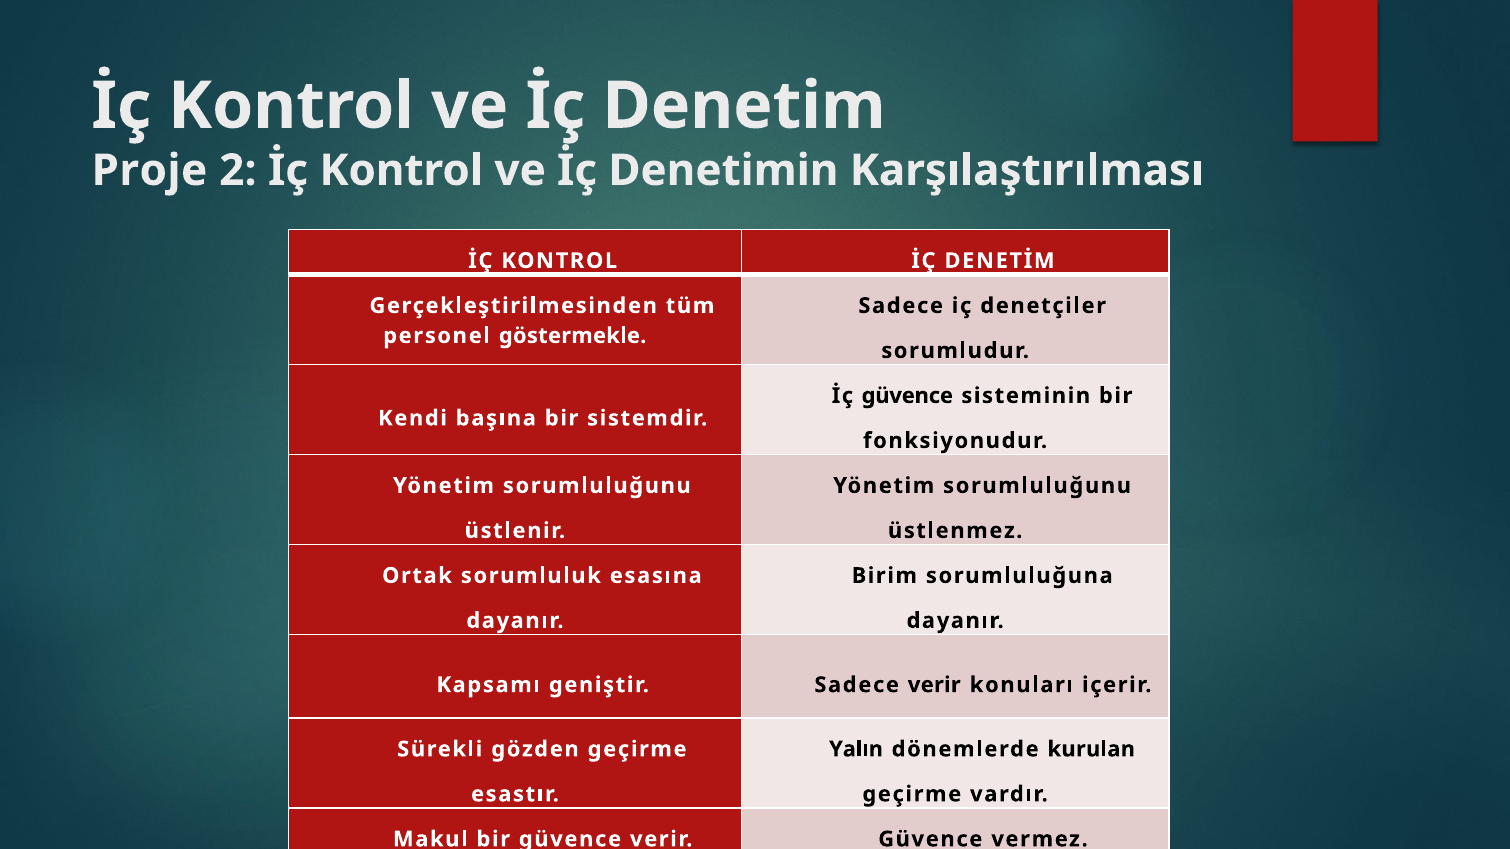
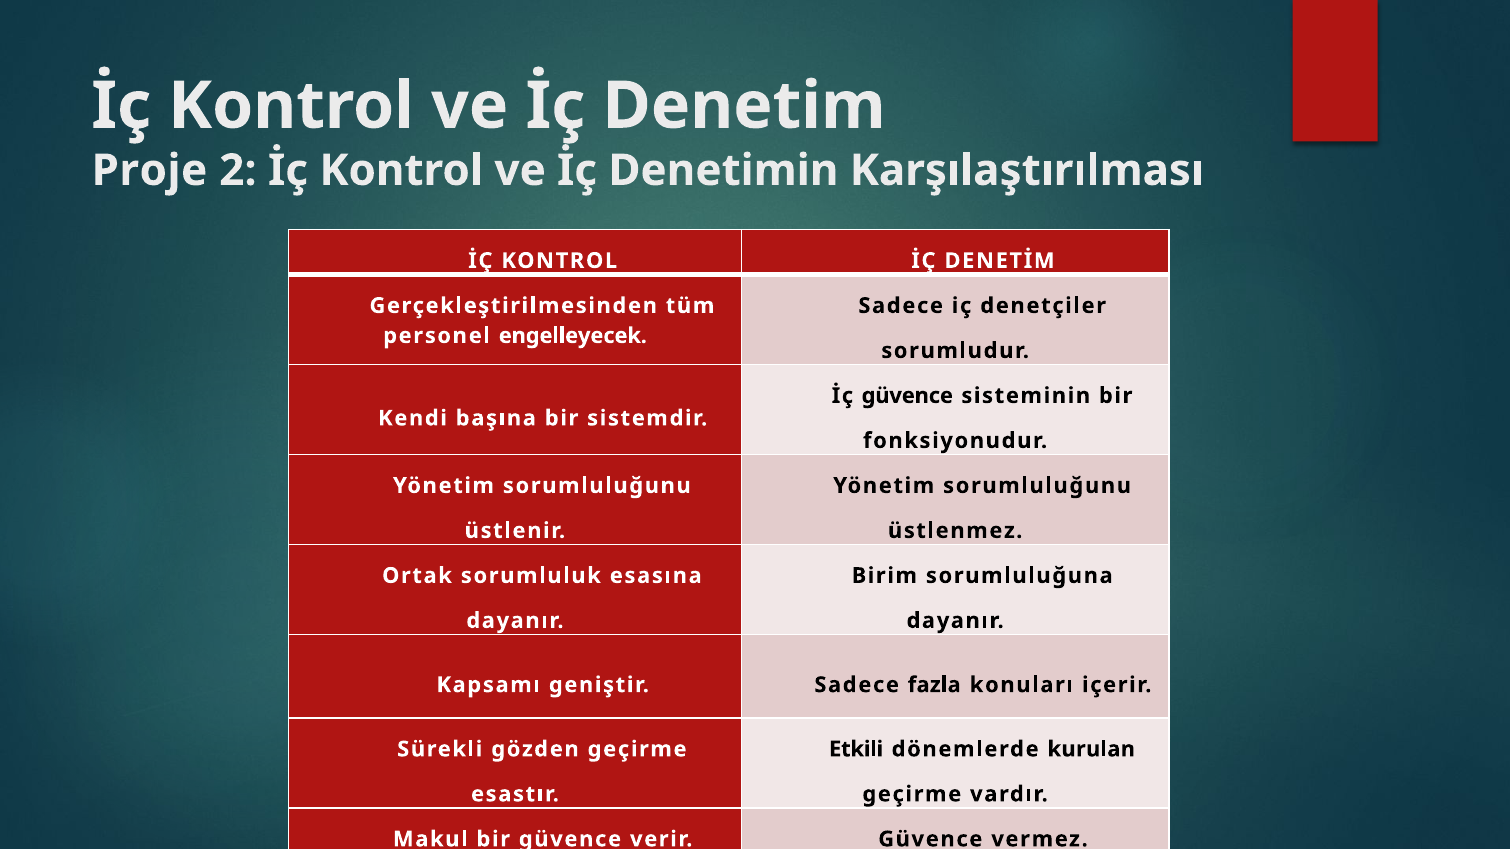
göstermekle: göstermekle -> engelleyecek
Sadece verir: verir -> fazla
Yalın: Yalın -> Etkili
